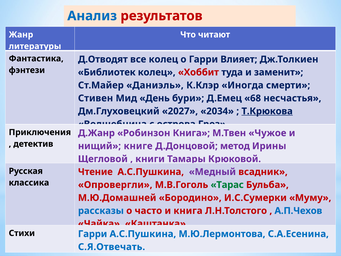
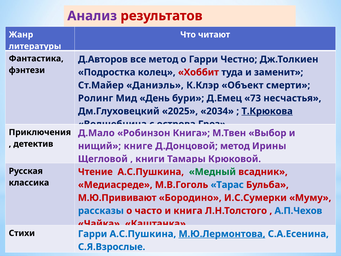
Анализ colour: blue -> purple
Д.Отводят: Д.Отводят -> Д.Авторов
все колец: колец -> метод
Влияет: Влияет -> Честно
Библиотек: Библиотек -> Подростка
Иногда: Иногда -> Объект
Стивен: Стивен -> Ролинг
68: 68 -> 73
2027: 2027 -> 2025
Д.Жанр: Д.Жанр -> Д.Мало
Чужое: Чужое -> Выбор
Медный colour: purple -> green
Опровергли: Опровергли -> Медиасреде
Тарас colour: green -> blue
М.Ю.Домашней: М.Ю.Домашней -> М.Ю.Прививают
М.Ю.Лермонтова underline: none -> present
С.Я.Отвечать: С.Я.Отвечать -> С.Я.Взрослые
